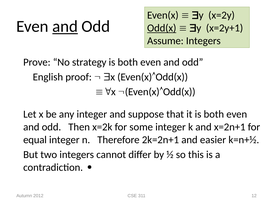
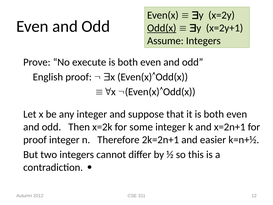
and at (65, 26) underline: present -> none
strategy: strategy -> execute
equal at (35, 140): equal -> proof
